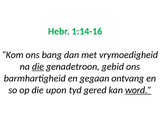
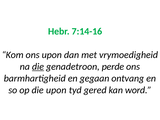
1:14-16: 1:14-16 -> 7:14-16
ons bang: bang -> upon
gebid: gebid -> perde
word underline: present -> none
